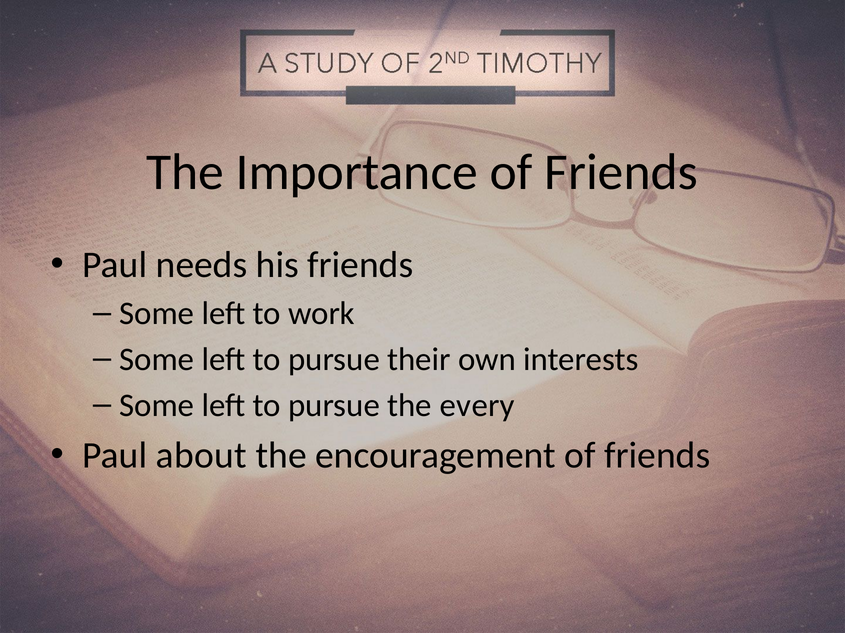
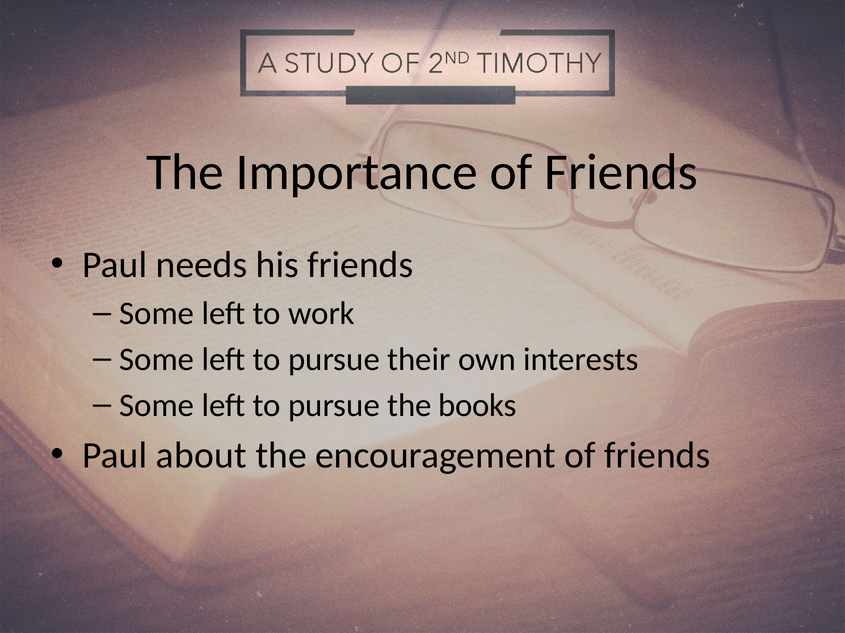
every: every -> books
